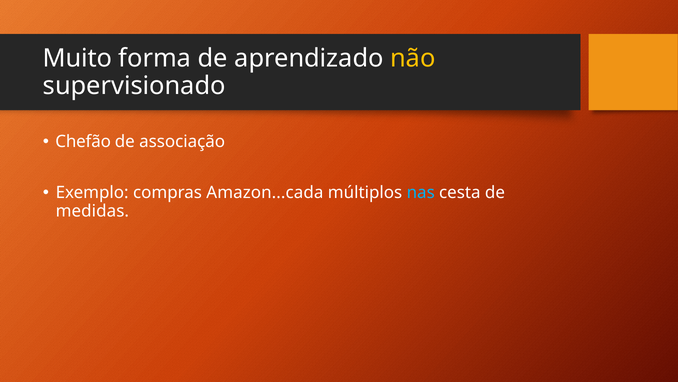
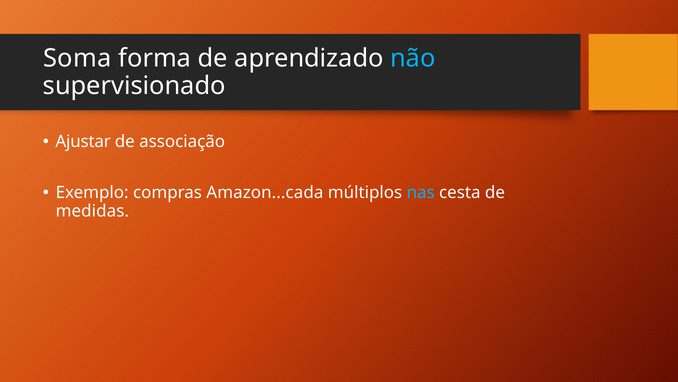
Muito: Muito -> Soma
não colour: yellow -> light blue
Chefão: Chefão -> Ajustar
